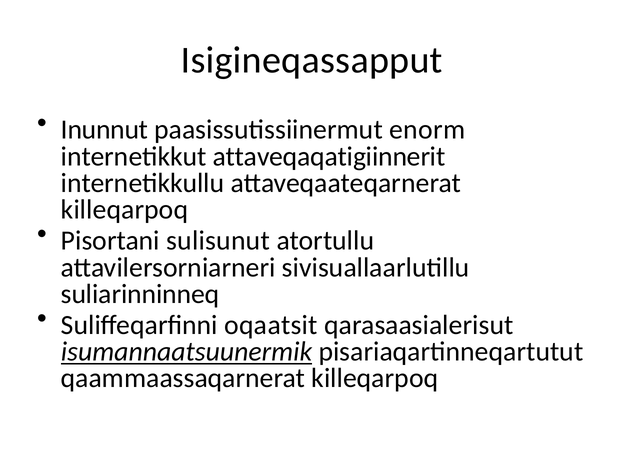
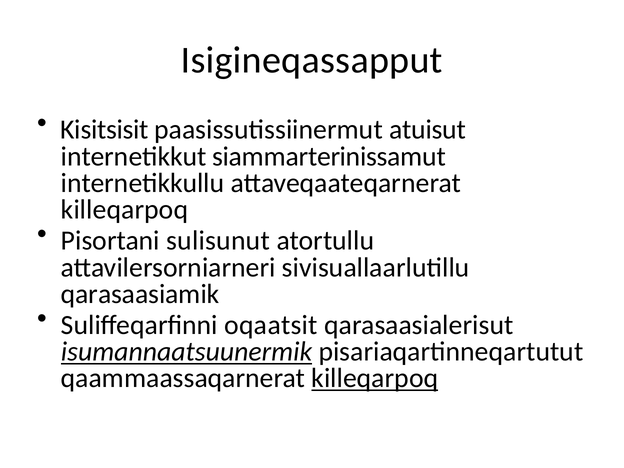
Inunnut: Inunnut -> Kisitsisit
enorm: enorm -> atuisut
attaveqaqatigiinnerit: attaveqaqatigiinnerit -> siammarterinissamut
suliarinninneq: suliarinninneq -> qarasaasiamik
killeqarpoq at (375, 378) underline: none -> present
